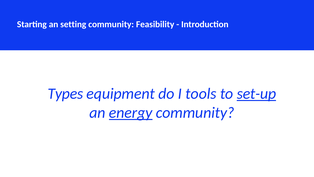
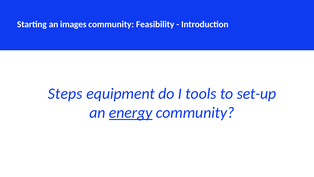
setting: setting -> images
Types: Types -> Steps
set-up underline: present -> none
